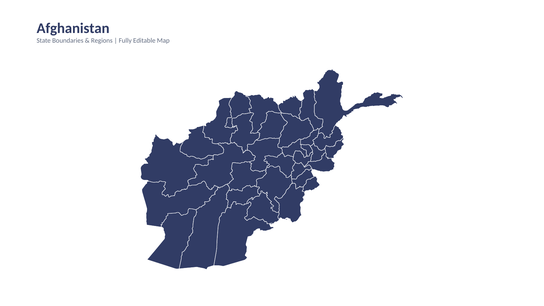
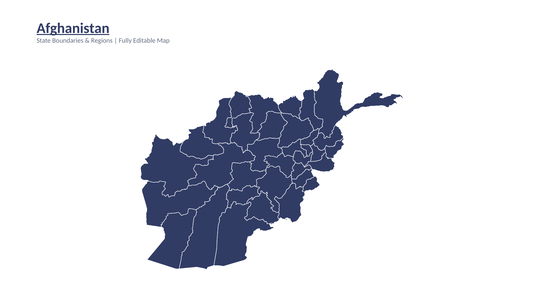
Afghanistan underline: none -> present
